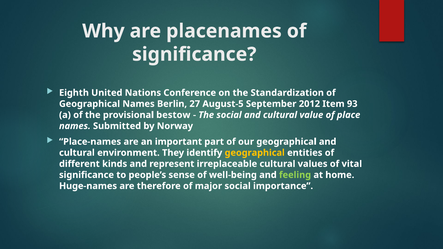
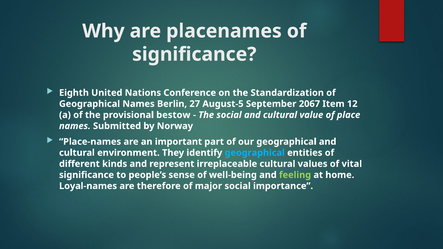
2012: 2012 -> 2067
93: 93 -> 12
geographical at (255, 153) colour: yellow -> light blue
Huge-names: Huge-names -> Loyal-names
